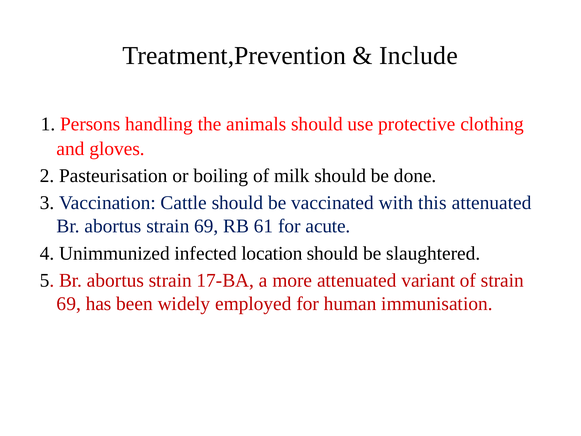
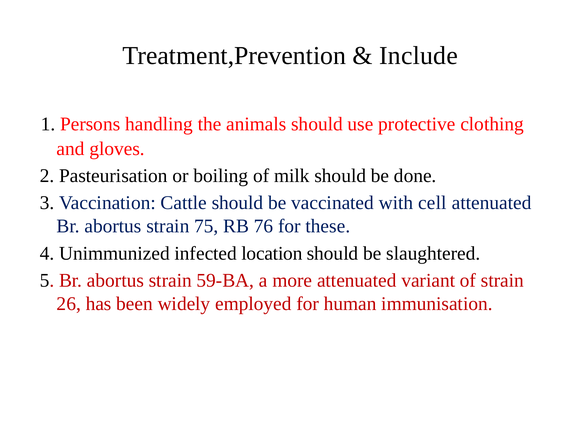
this: this -> cell
abortus strain 69: 69 -> 75
61: 61 -> 76
acute: acute -> these
17-BA: 17-BA -> 59-BA
69 at (69, 303): 69 -> 26
